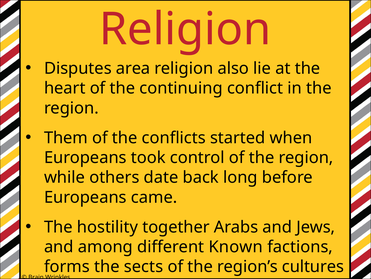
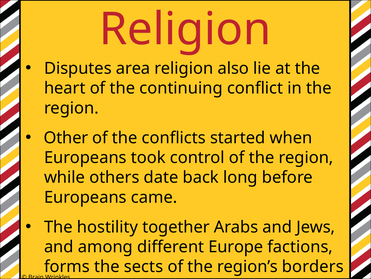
Them: Them -> Other
Known: Known -> Europe
cultures: cultures -> borders
